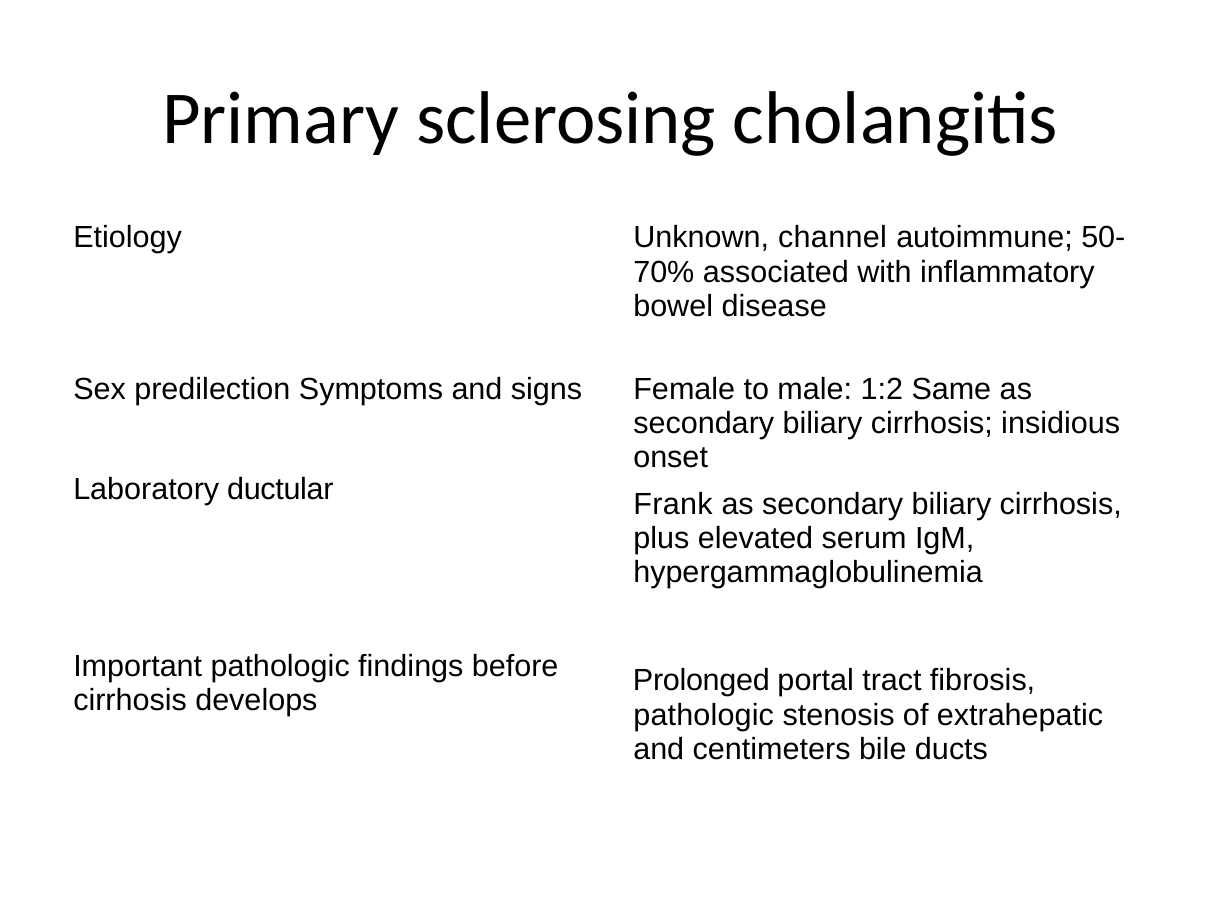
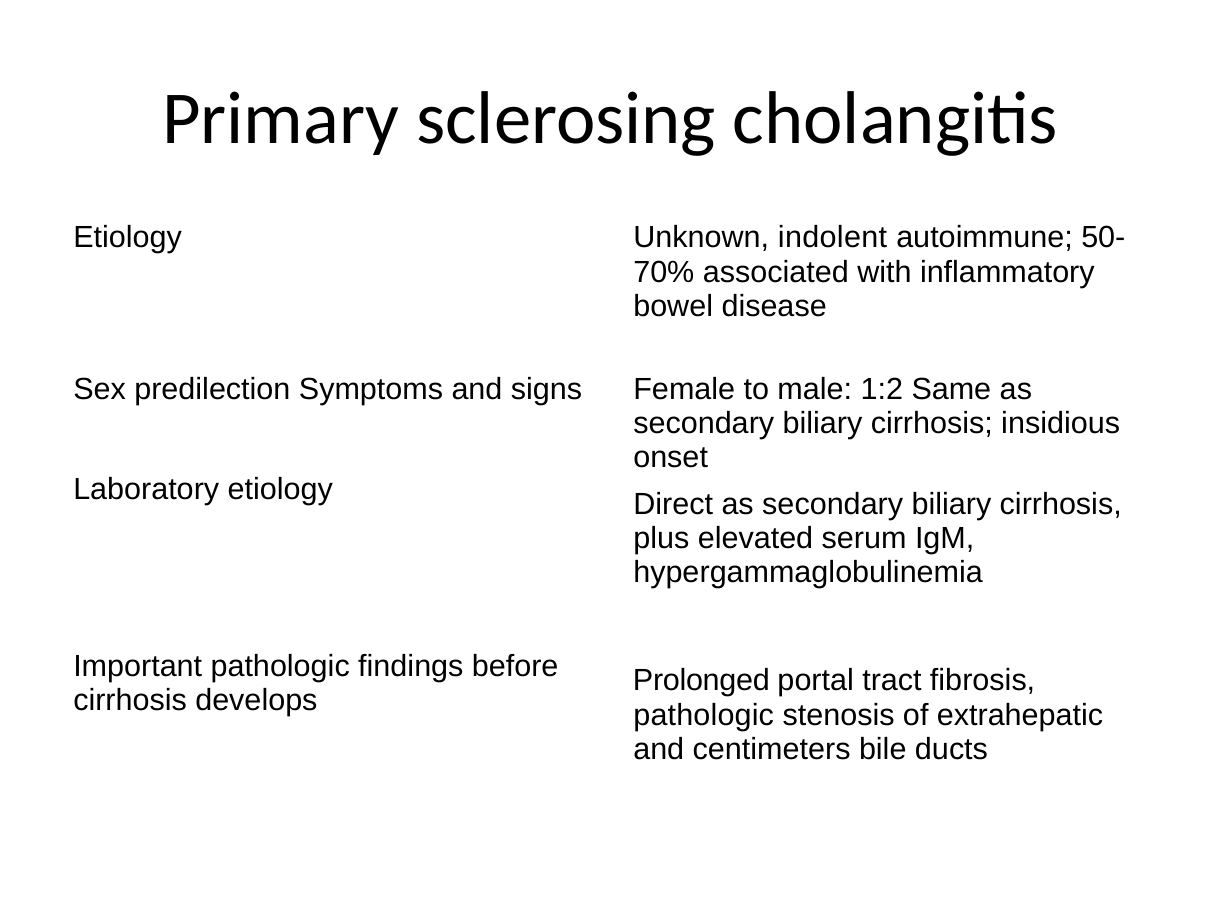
channel: channel -> indolent
Laboratory ductular: ductular -> etiology
Frank: Frank -> Direct
